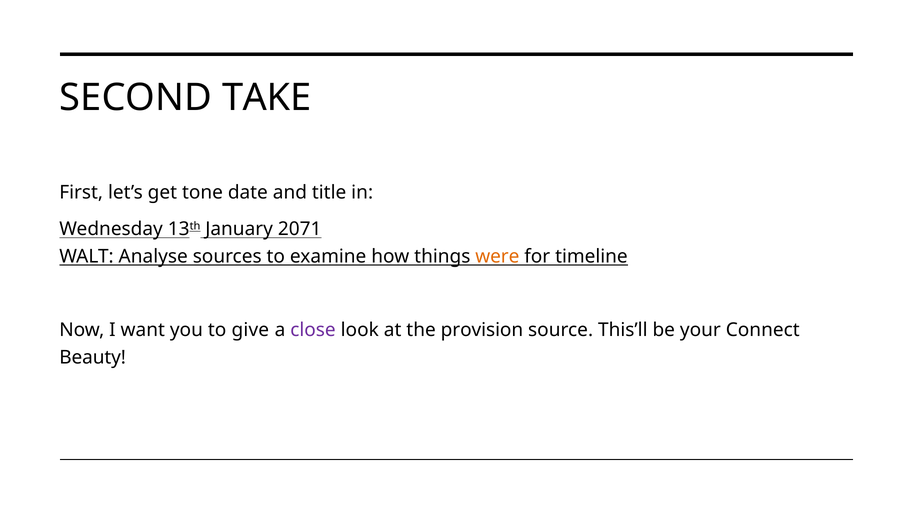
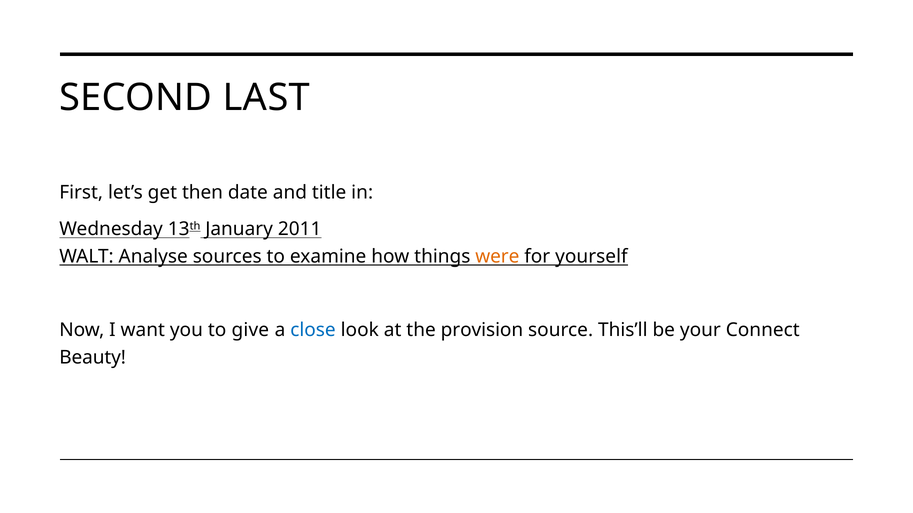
TAKE: TAKE -> LAST
tone: tone -> then
2071: 2071 -> 2011
timeline: timeline -> yourself
close colour: purple -> blue
